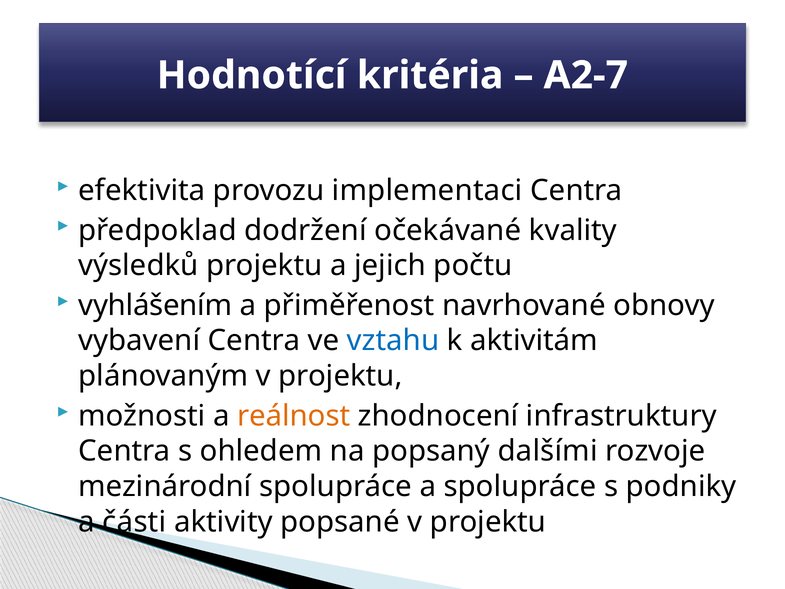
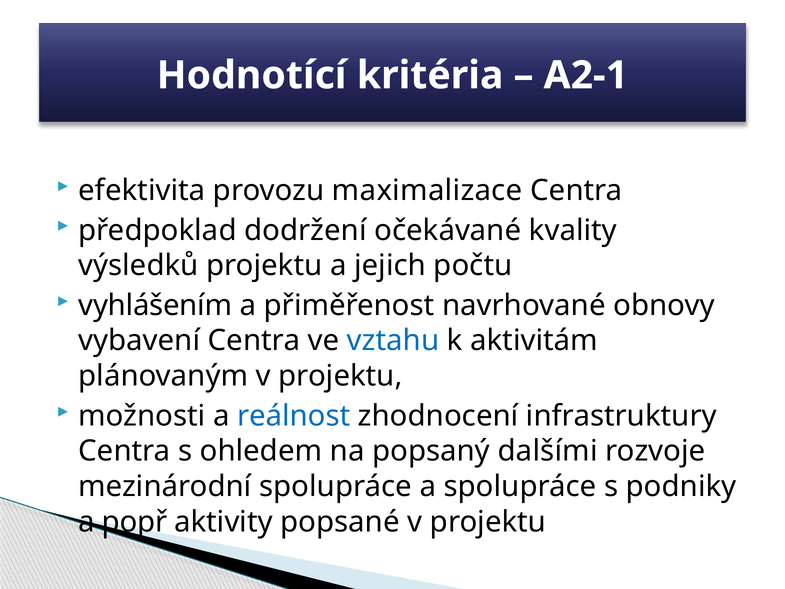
A2-7: A2-7 -> A2-1
implementaci: implementaci -> maximalizace
reálnost colour: orange -> blue
části: části -> popř
